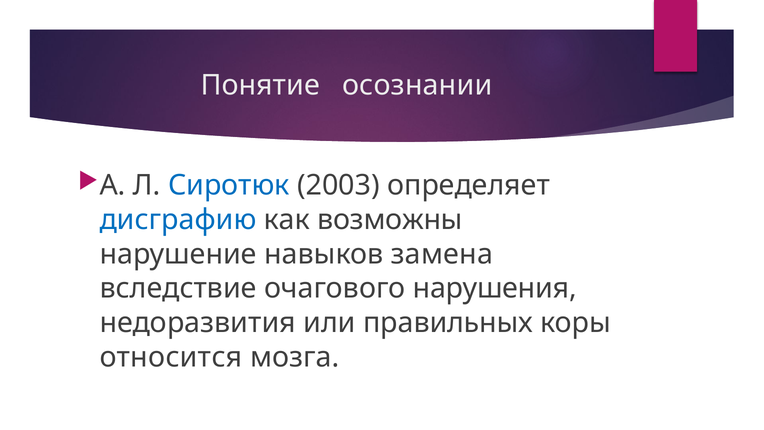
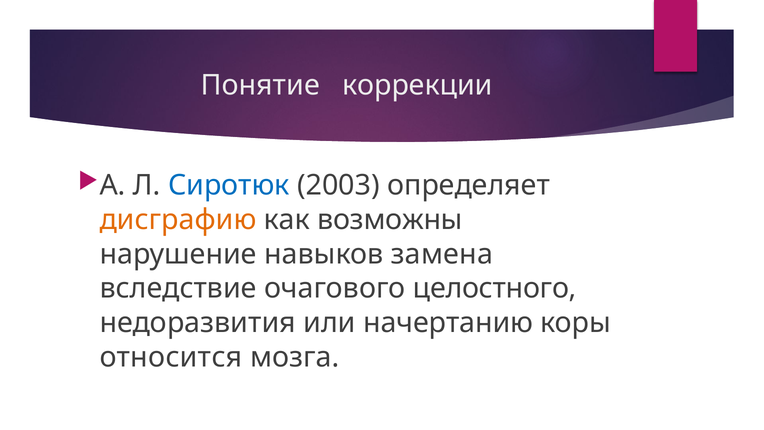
осознании: осознании -> коррекции
дисграфию colour: blue -> orange
нарушения: нарушения -> целостного
правильных: правильных -> начертанию
